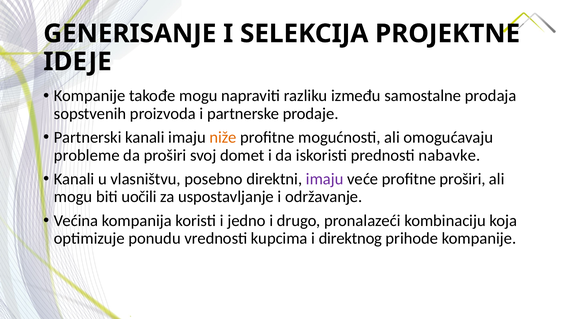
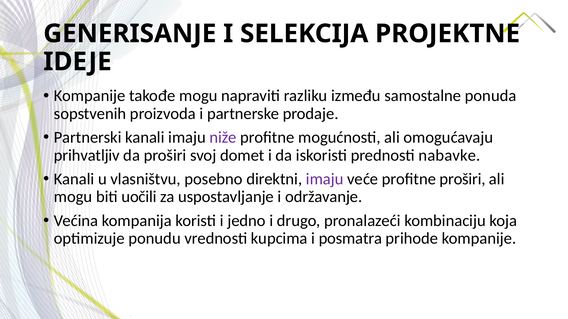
prodaja: prodaja -> ponuda
niže colour: orange -> purple
probleme: probleme -> prihvatljiv
direktnog: direktnog -> posmatra
